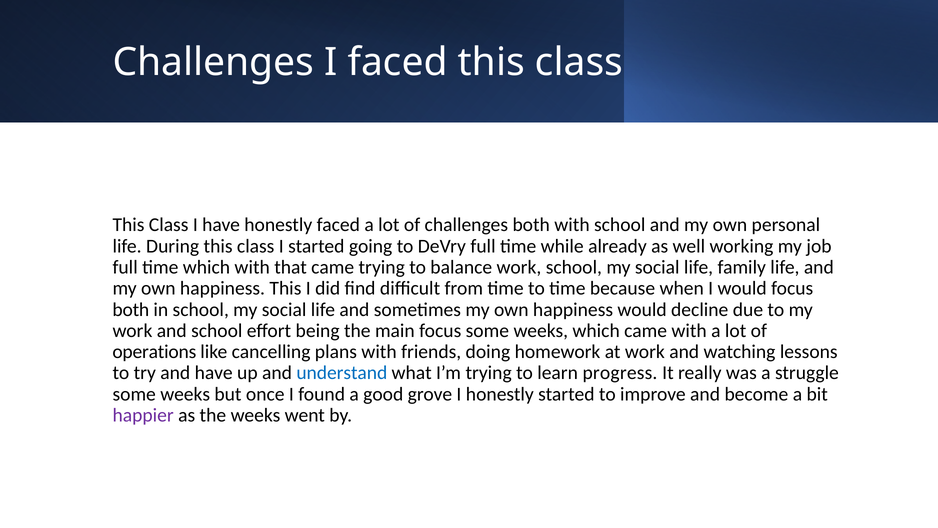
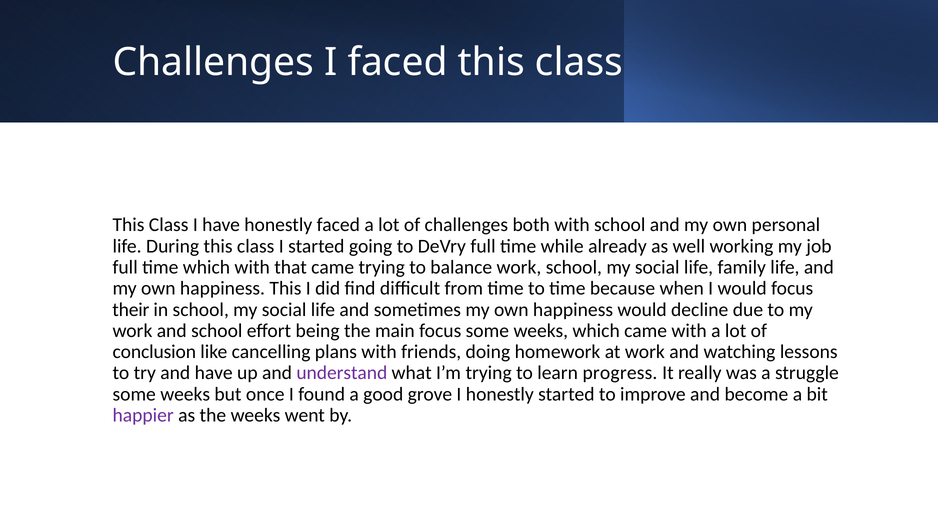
both at (131, 309): both -> their
operations: operations -> conclusion
understand colour: blue -> purple
